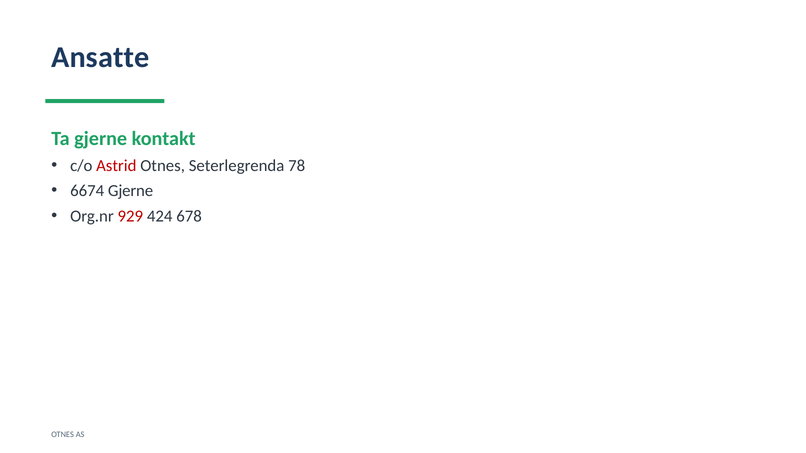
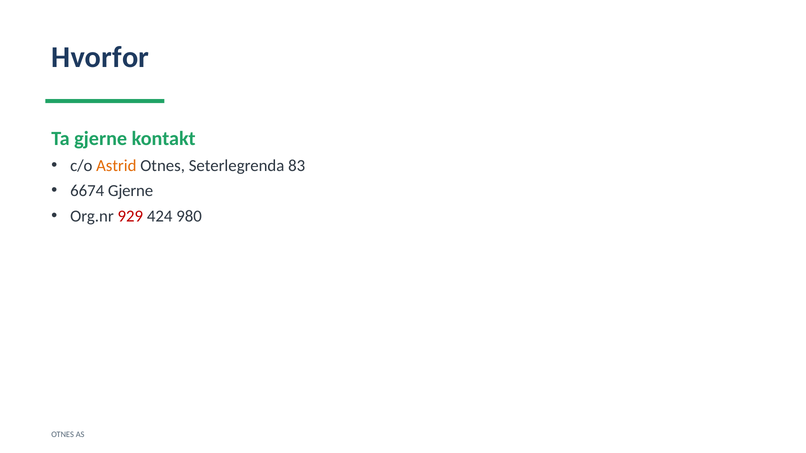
Ansatte: Ansatte -> Hvorfor
Astrid colour: red -> orange
78: 78 -> 83
678: 678 -> 980
